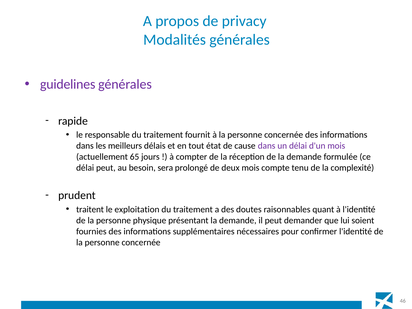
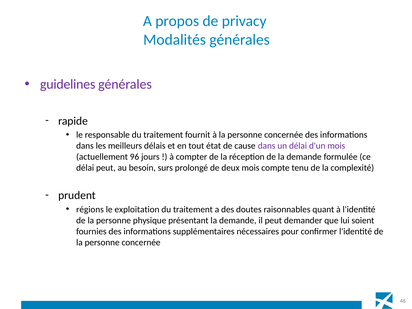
65: 65 -> 96
sera: sera -> surs
traitent: traitent -> régions
